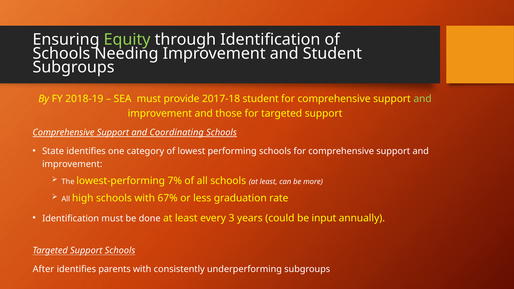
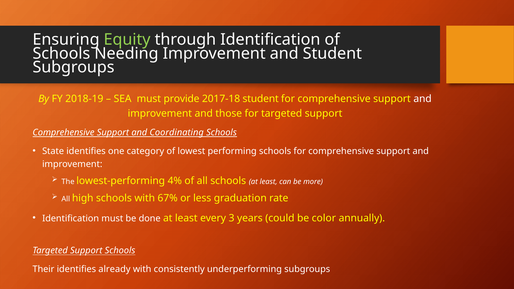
and at (423, 99) colour: light green -> white
7%: 7% -> 4%
input: input -> color
After: After -> Their
parents: parents -> already
